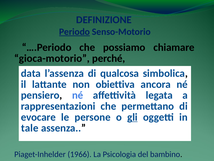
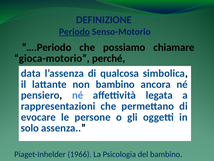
non obiettiva: obiettiva -> bambino
gli underline: present -> none
tale: tale -> solo
